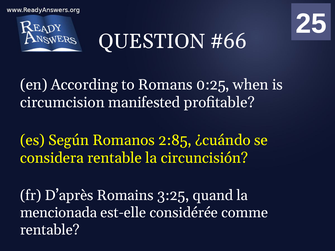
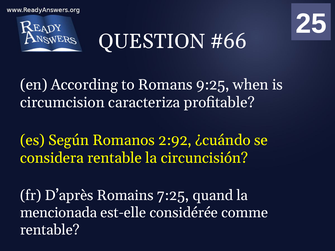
0:25: 0:25 -> 9:25
manifested: manifested -> caracteriza
2:85: 2:85 -> 2:92
3:25: 3:25 -> 7:25
